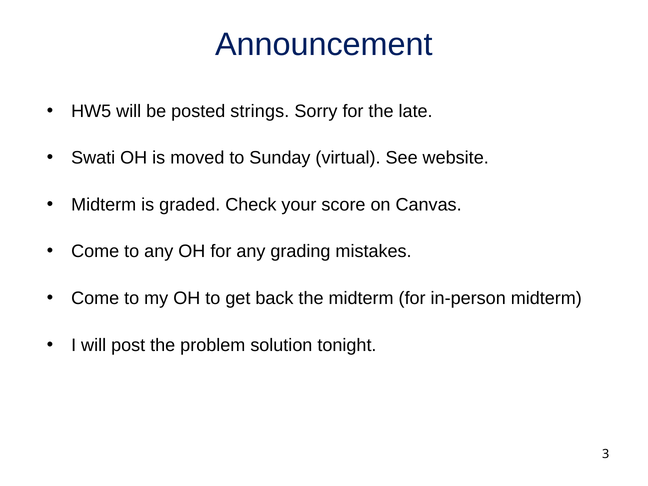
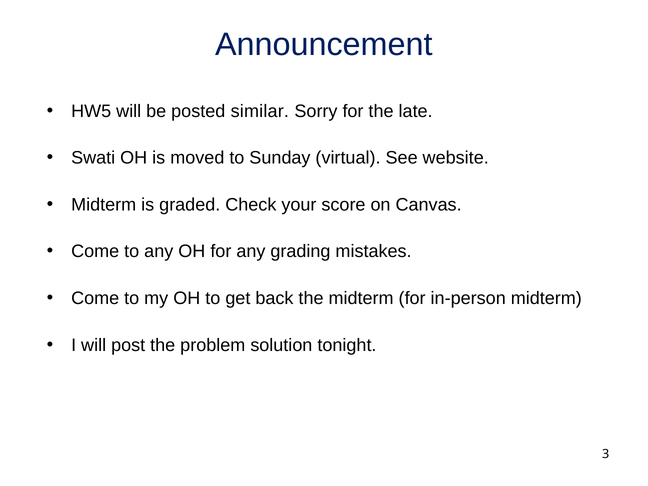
strings: strings -> similar
